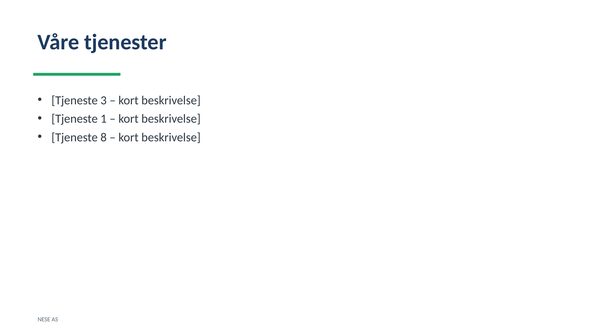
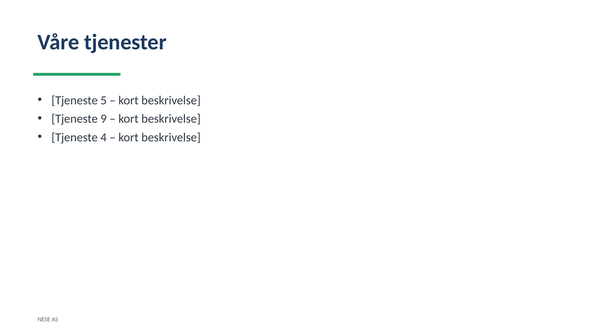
3: 3 -> 5
1: 1 -> 9
8: 8 -> 4
